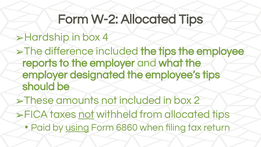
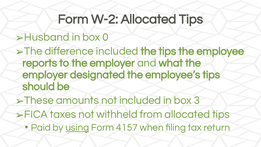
Hardship: Hardship -> Husband
4: 4 -> 0
2: 2 -> 3
not at (86, 114) underline: present -> none
6860: 6860 -> 4157
